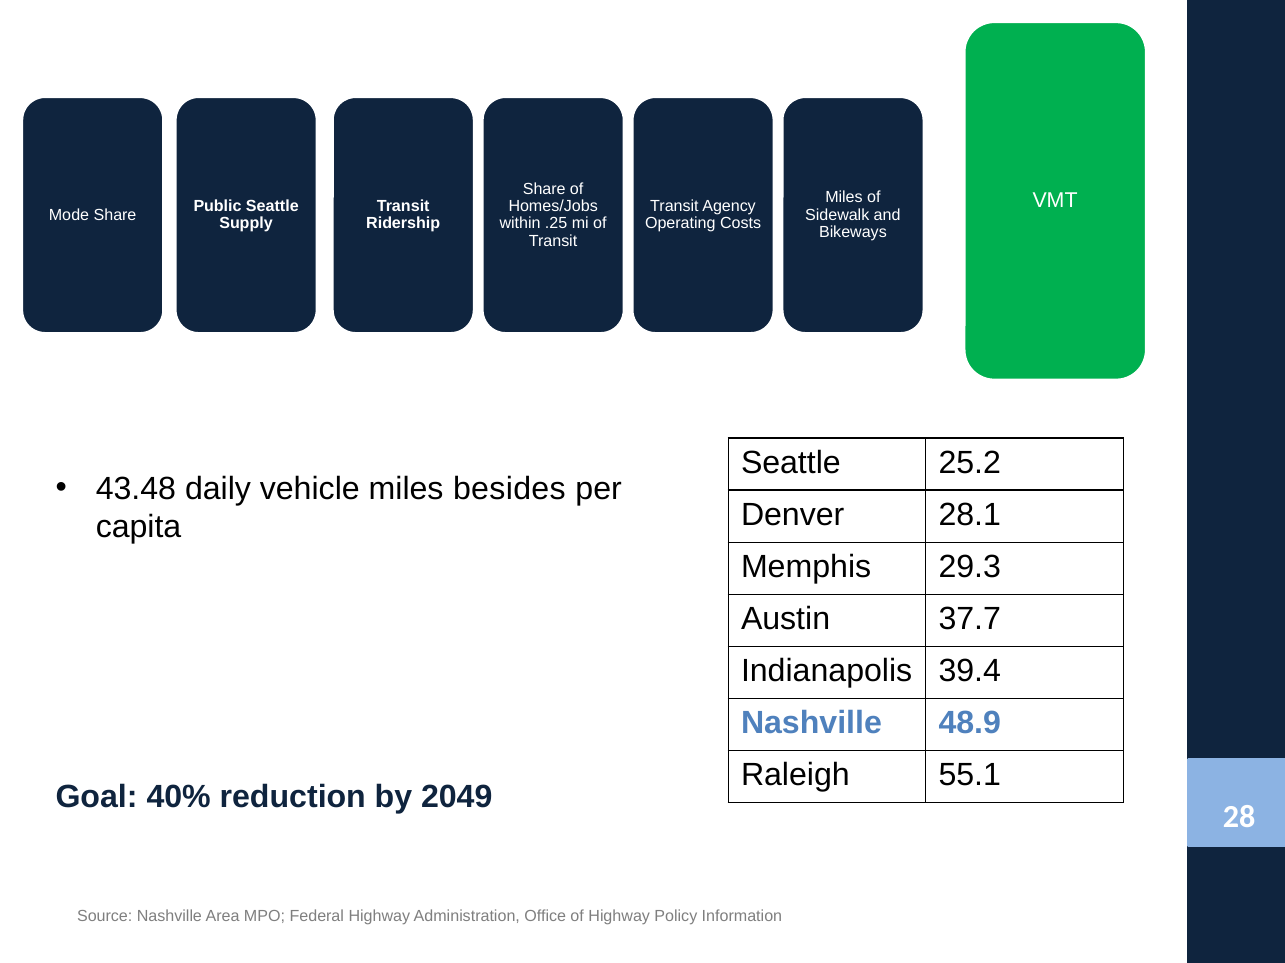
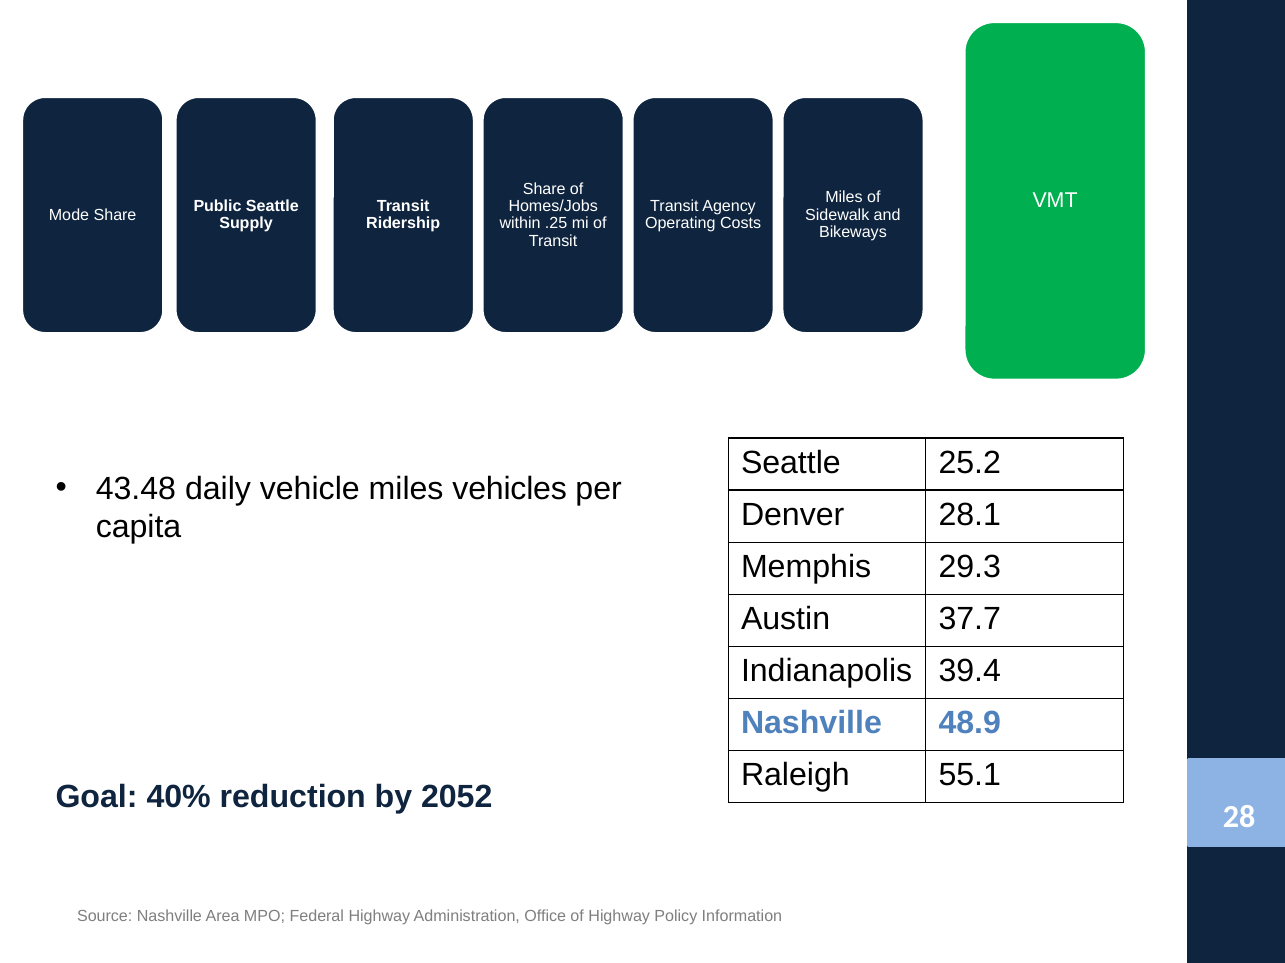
besides: besides -> vehicles
2049: 2049 -> 2052
